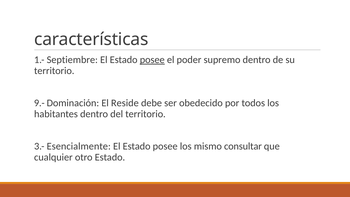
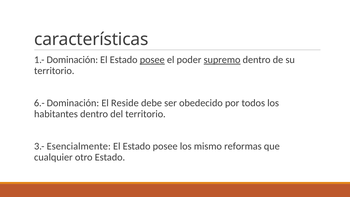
1.- Septiembre: Septiembre -> Dominación
supremo underline: none -> present
9.-: 9.- -> 6.-
consultar: consultar -> reformas
